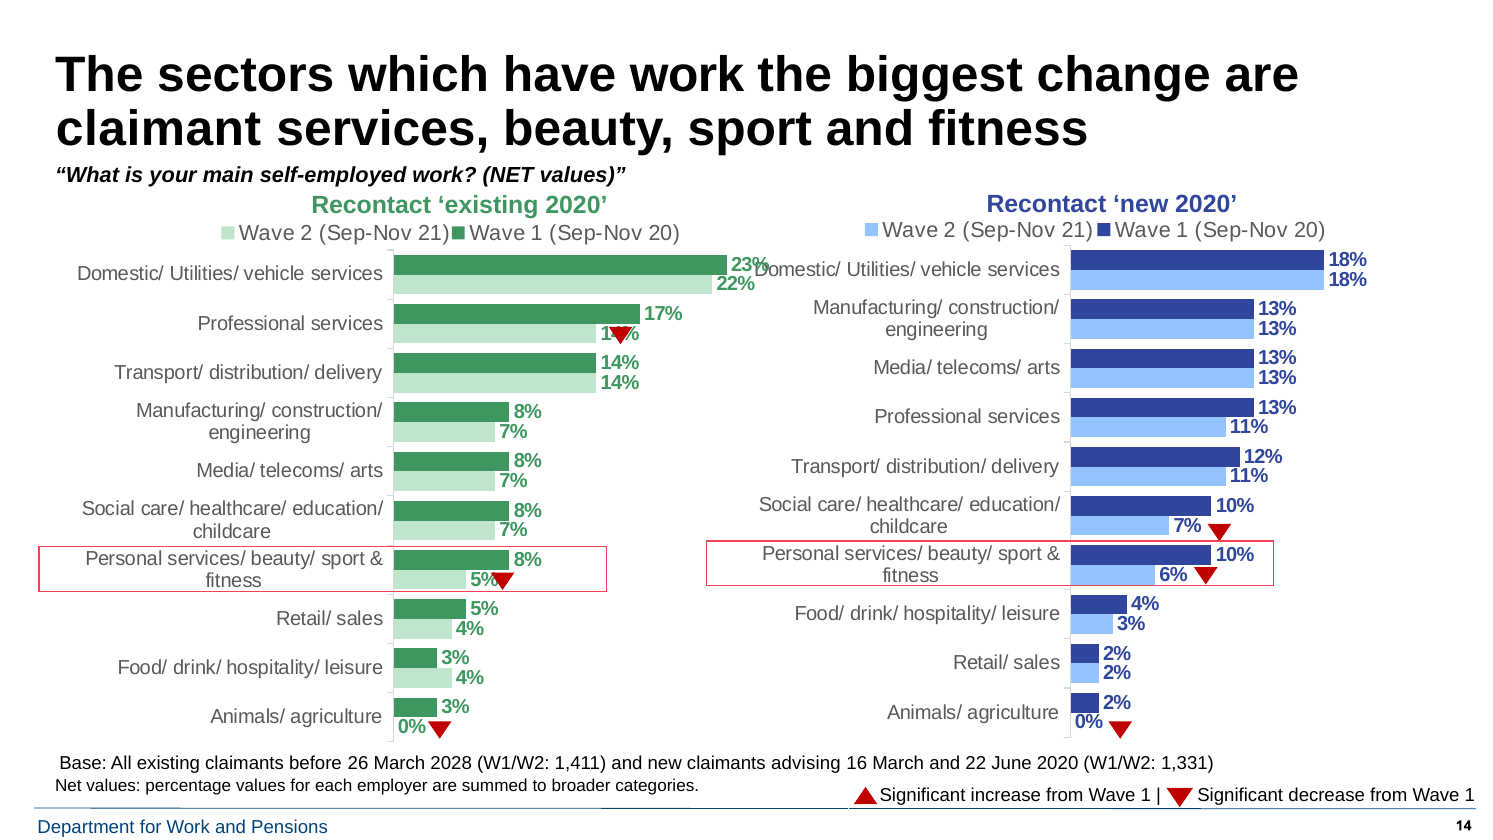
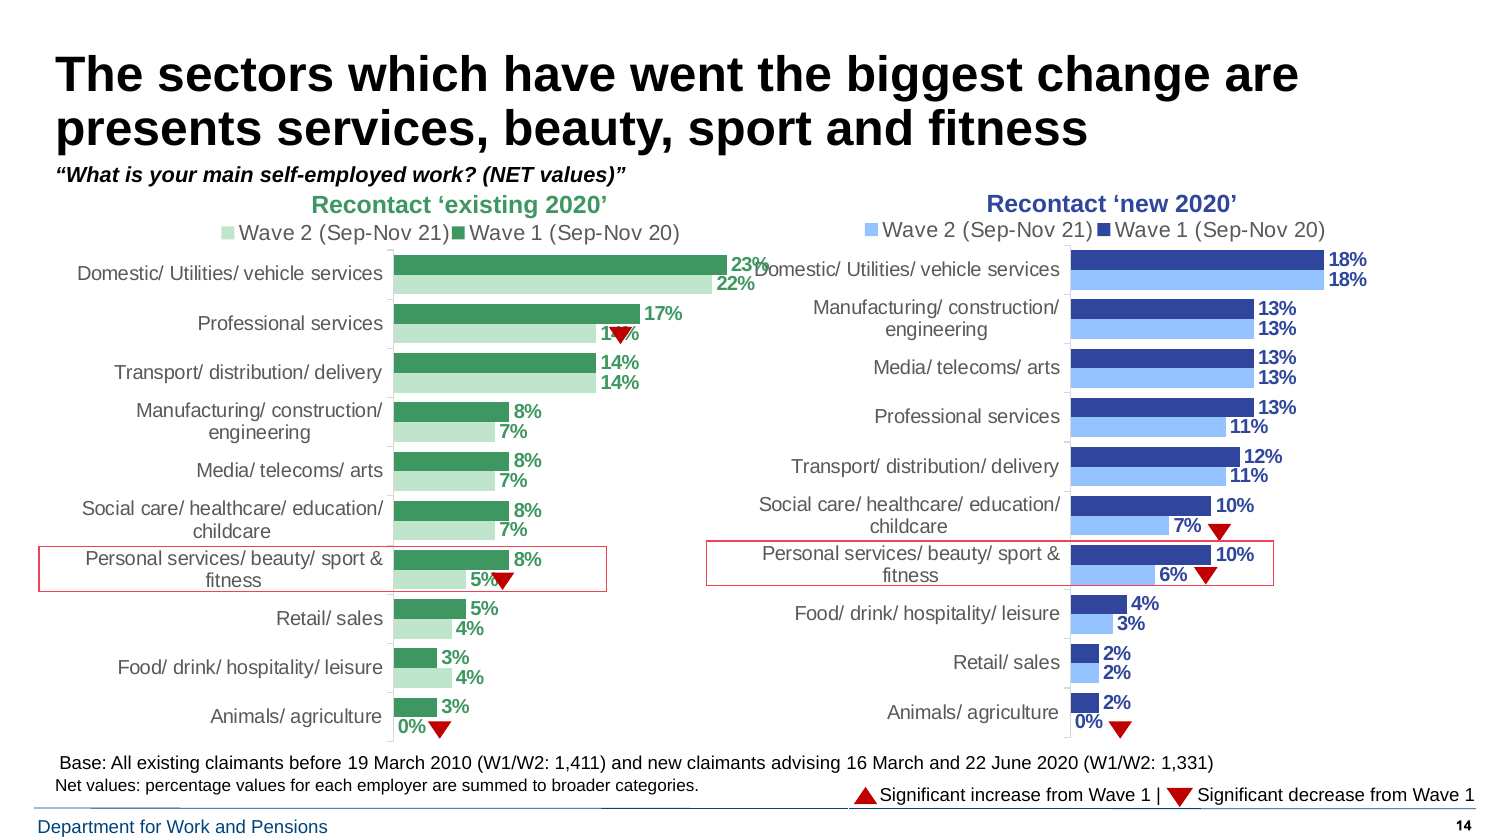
have work: work -> went
claimant: claimant -> presents
26: 26 -> 19
2028: 2028 -> 2010
